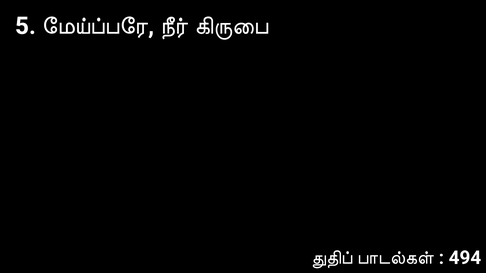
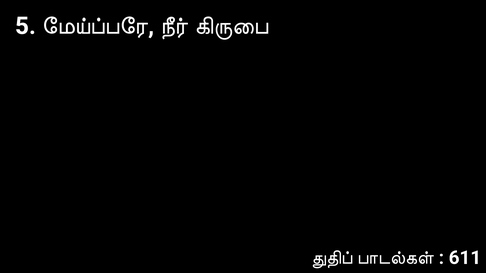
494: 494 -> 611
